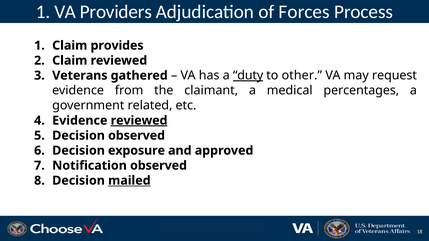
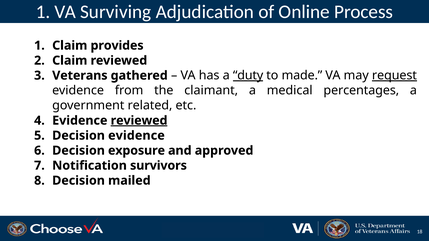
Providers: Providers -> Surviving
Forces: Forces -> Online
other: other -> made
request underline: none -> present
Decision observed: observed -> evidence
Notification observed: observed -> survivors
mailed underline: present -> none
